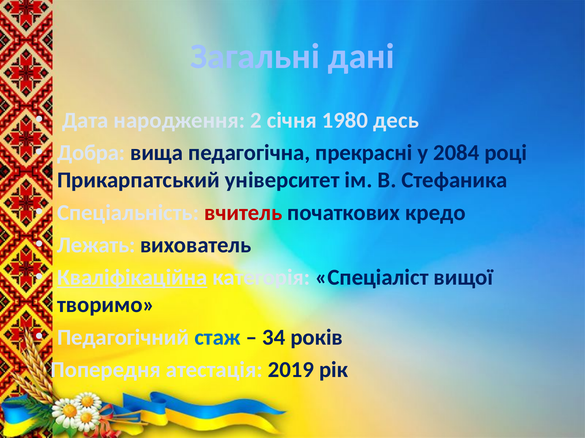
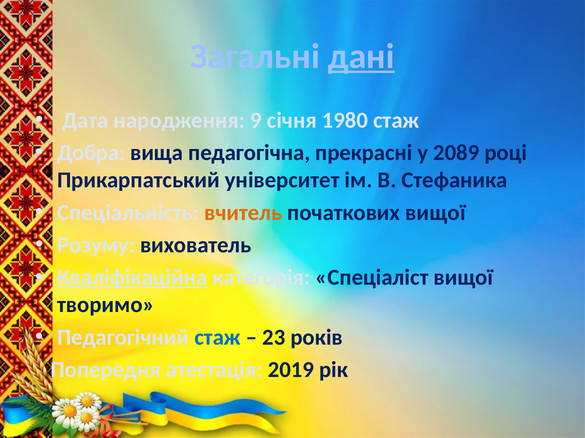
дані underline: none -> present
2: 2 -> 9
1980 десь: десь -> стаж
2084: 2084 -> 2089
вчитель colour: red -> orange
початкових кредо: кредо -> вищої
Лежать: Лежать -> Розуму
34: 34 -> 23
